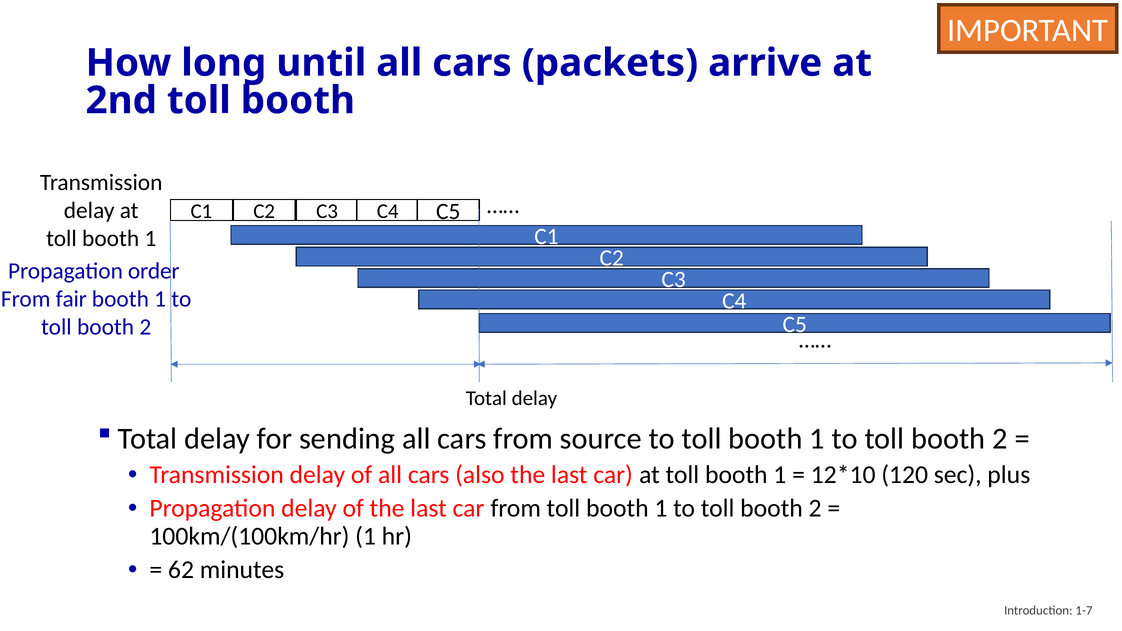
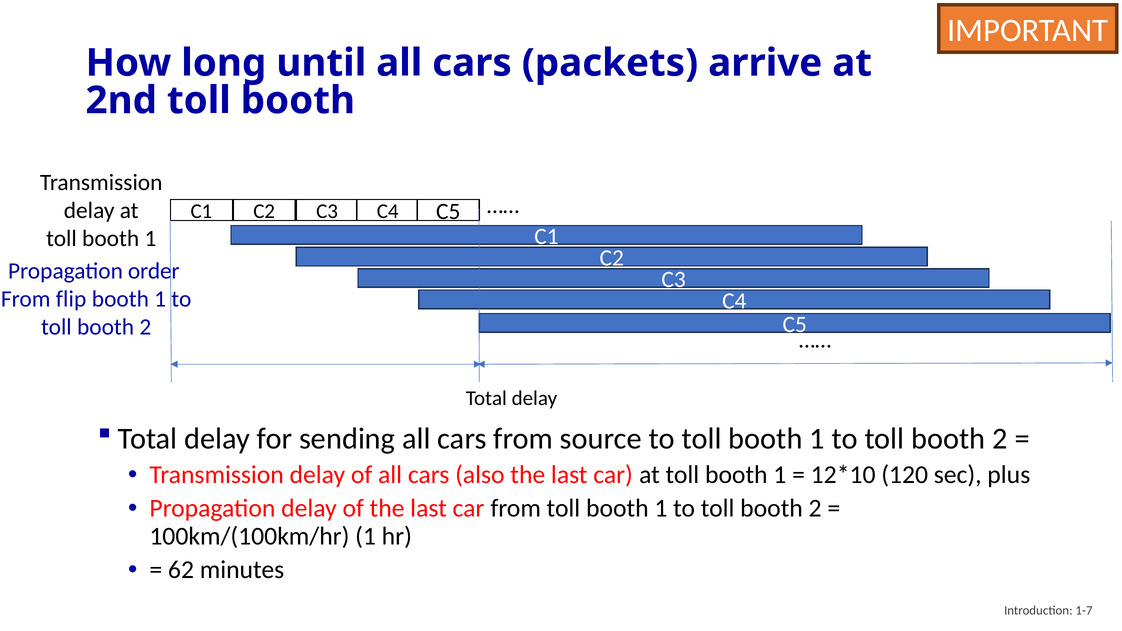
fair: fair -> flip
